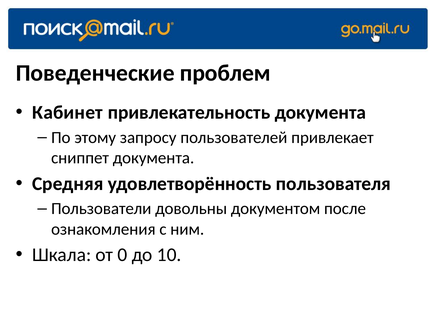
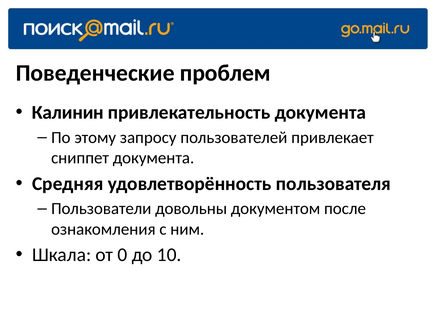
Кабинет: Кабинет -> Калинин
